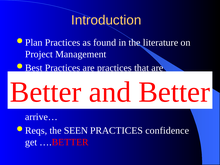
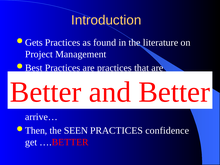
Plan: Plan -> Gets
Reqs: Reqs -> Then
